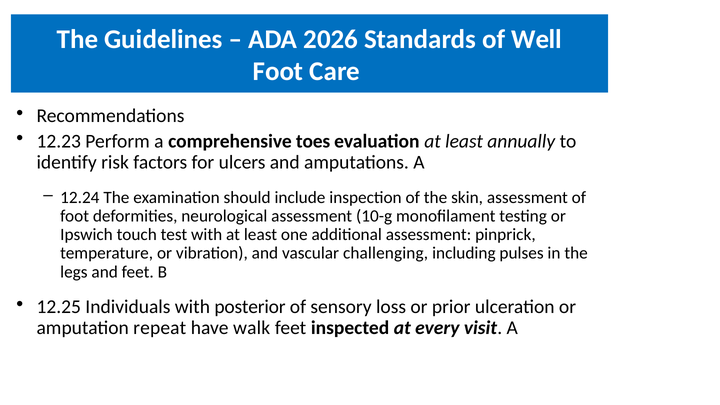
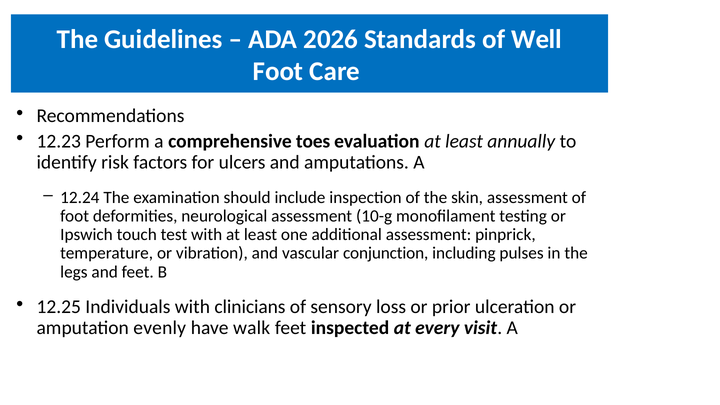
challenging: challenging -> conjunction
posterior: posterior -> clinicians
repeat: repeat -> evenly
